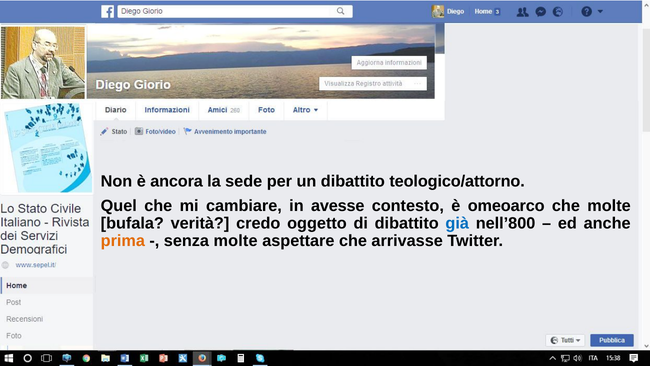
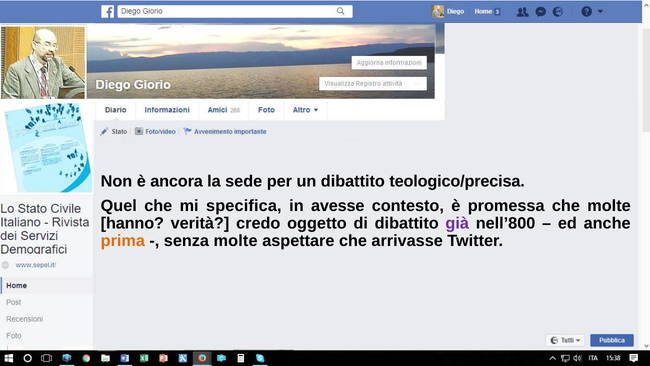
teologico/attorno: teologico/attorno -> teologico/precisa
cambiare: cambiare -> specifica
omeoarco: omeoarco -> promessa
bufala: bufala -> hanno
già colour: blue -> purple
